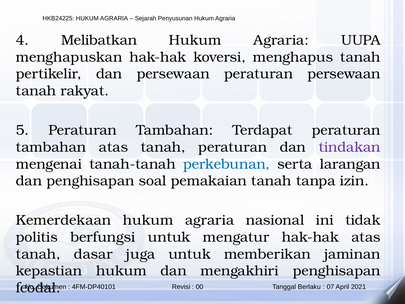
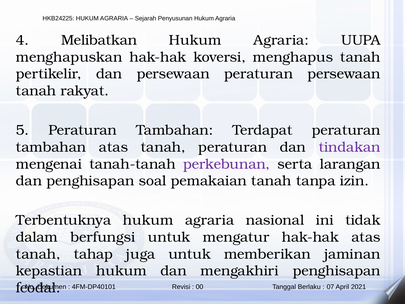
perkebunan colour: blue -> purple
Kemerdekaan: Kemerdekaan -> Terbentuknya
politis: politis -> dalam
dasar: dasar -> tahap
